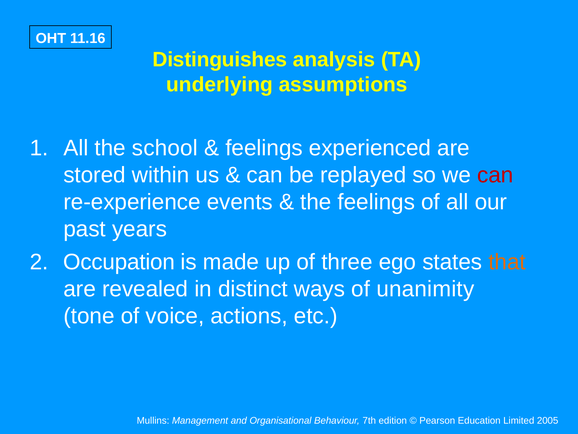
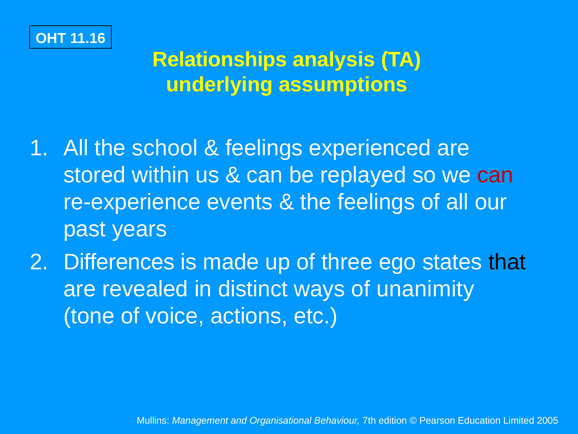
Distinguishes: Distinguishes -> Relationships
Occupation: Occupation -> Differences
that colour: orange -> black
